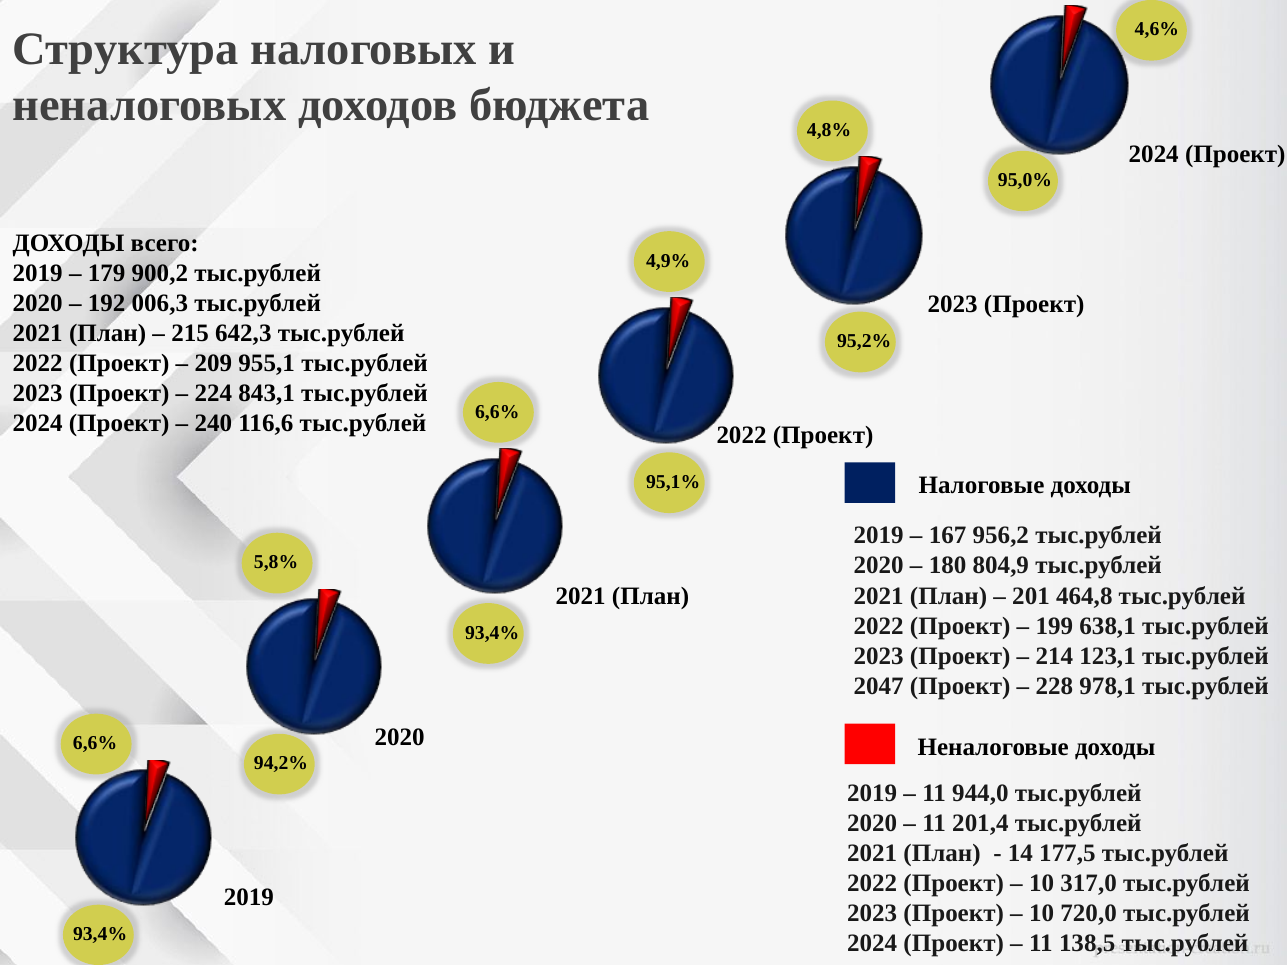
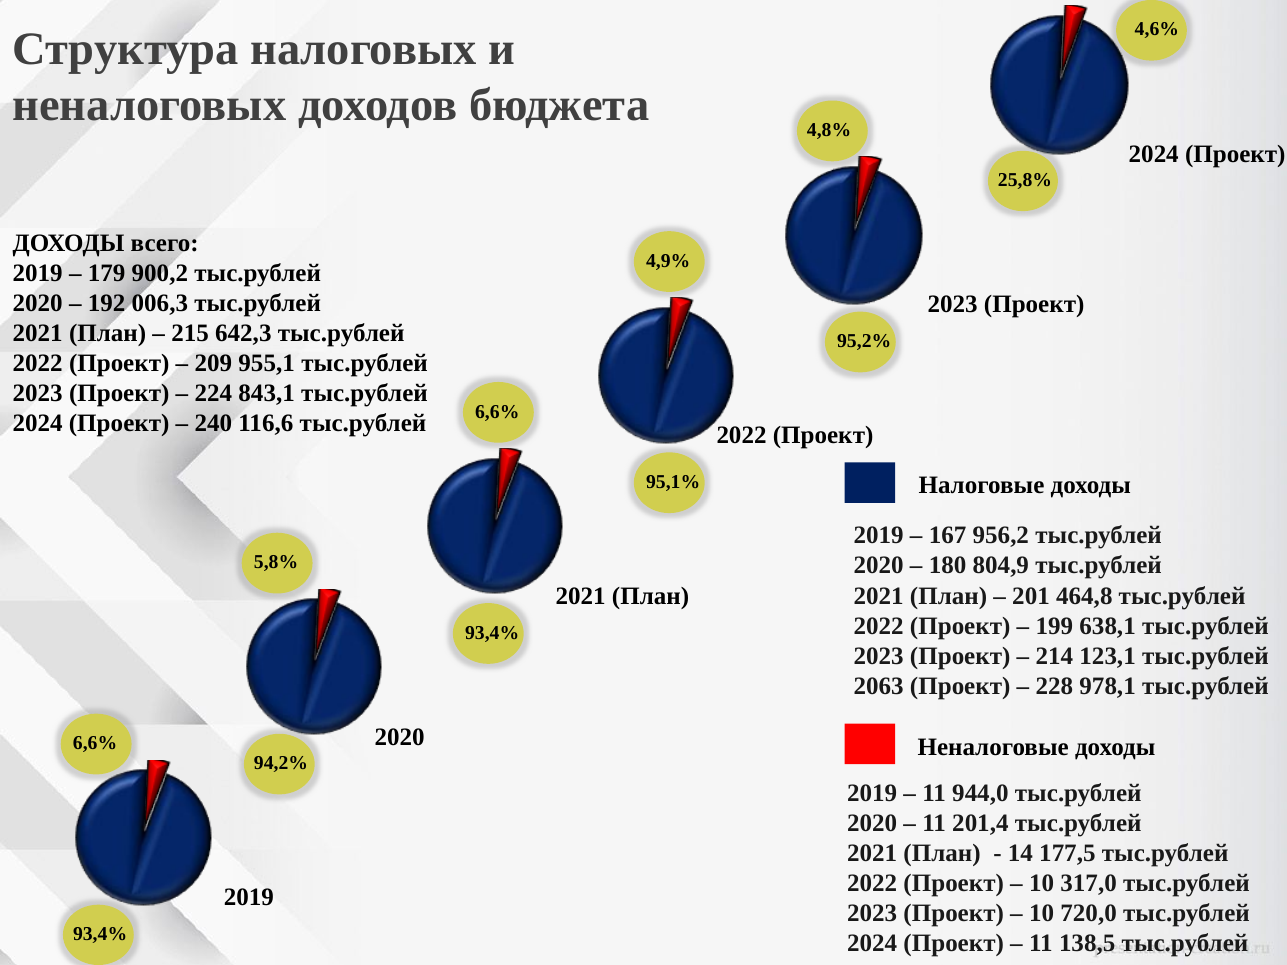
95,0%: 95,0% -> 25,8%
2047: 2047 -> 2063
